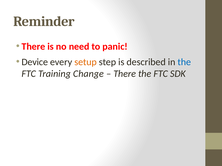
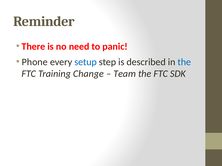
Device: Device -> Phone
setup colour: orange -> blue
There at (125, 74): There -> Team
